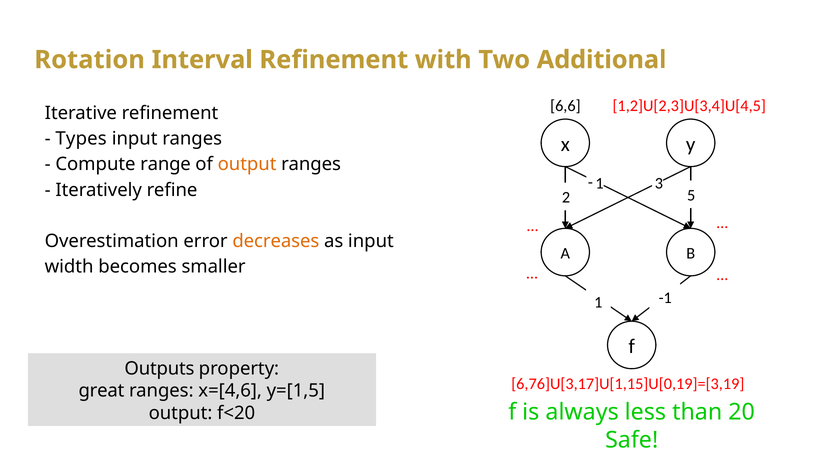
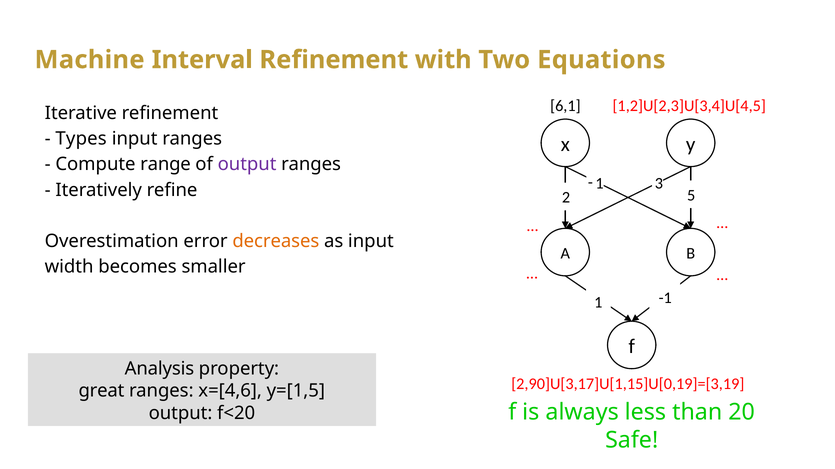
Rotation: Rotation -> Machine
Additional: Additional -> Equations
6,6: 6,6 -> 6,1
output at (247, 165) colour: orange -> purple
Outputs: Outputs -> Analysis
6,76]U[3,17]U[1,15]U[0,19]=[3,19: 6,76]U[3,17]U[1,15]U[0,19]=[3,19 -> 2,90]U[3,17]U[1,15]U[0,19]=[3,19
